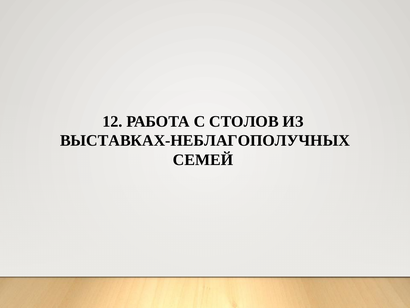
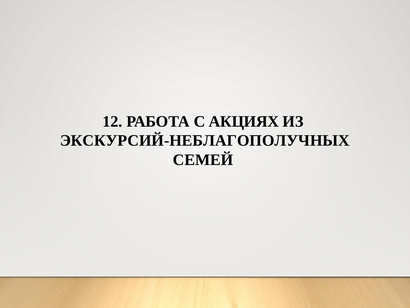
СТОЛОВ: СТОЛОВ -> АКЦИЯХ
ВЫСТАВКАХ-НЕБЛАГОПОЛУЧНЫХ: ВЫСТАВКАХ-НЕБЛАГОПОЛУЧНЫХ -> ЭКСКУРСИЙ-НЕБЛАГОПОЛУЧНЫХ
